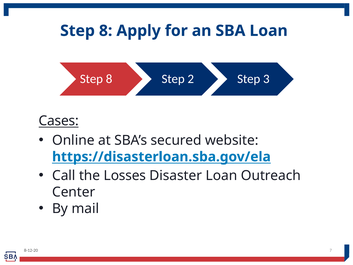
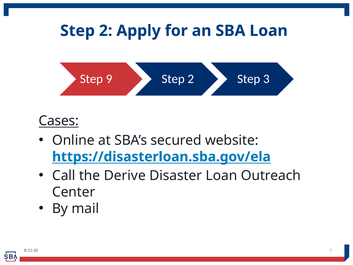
8 at (106, 31): 8 -> 2
8 at (109, 79): 8 -> 9
Losses: Losses -> Derive
